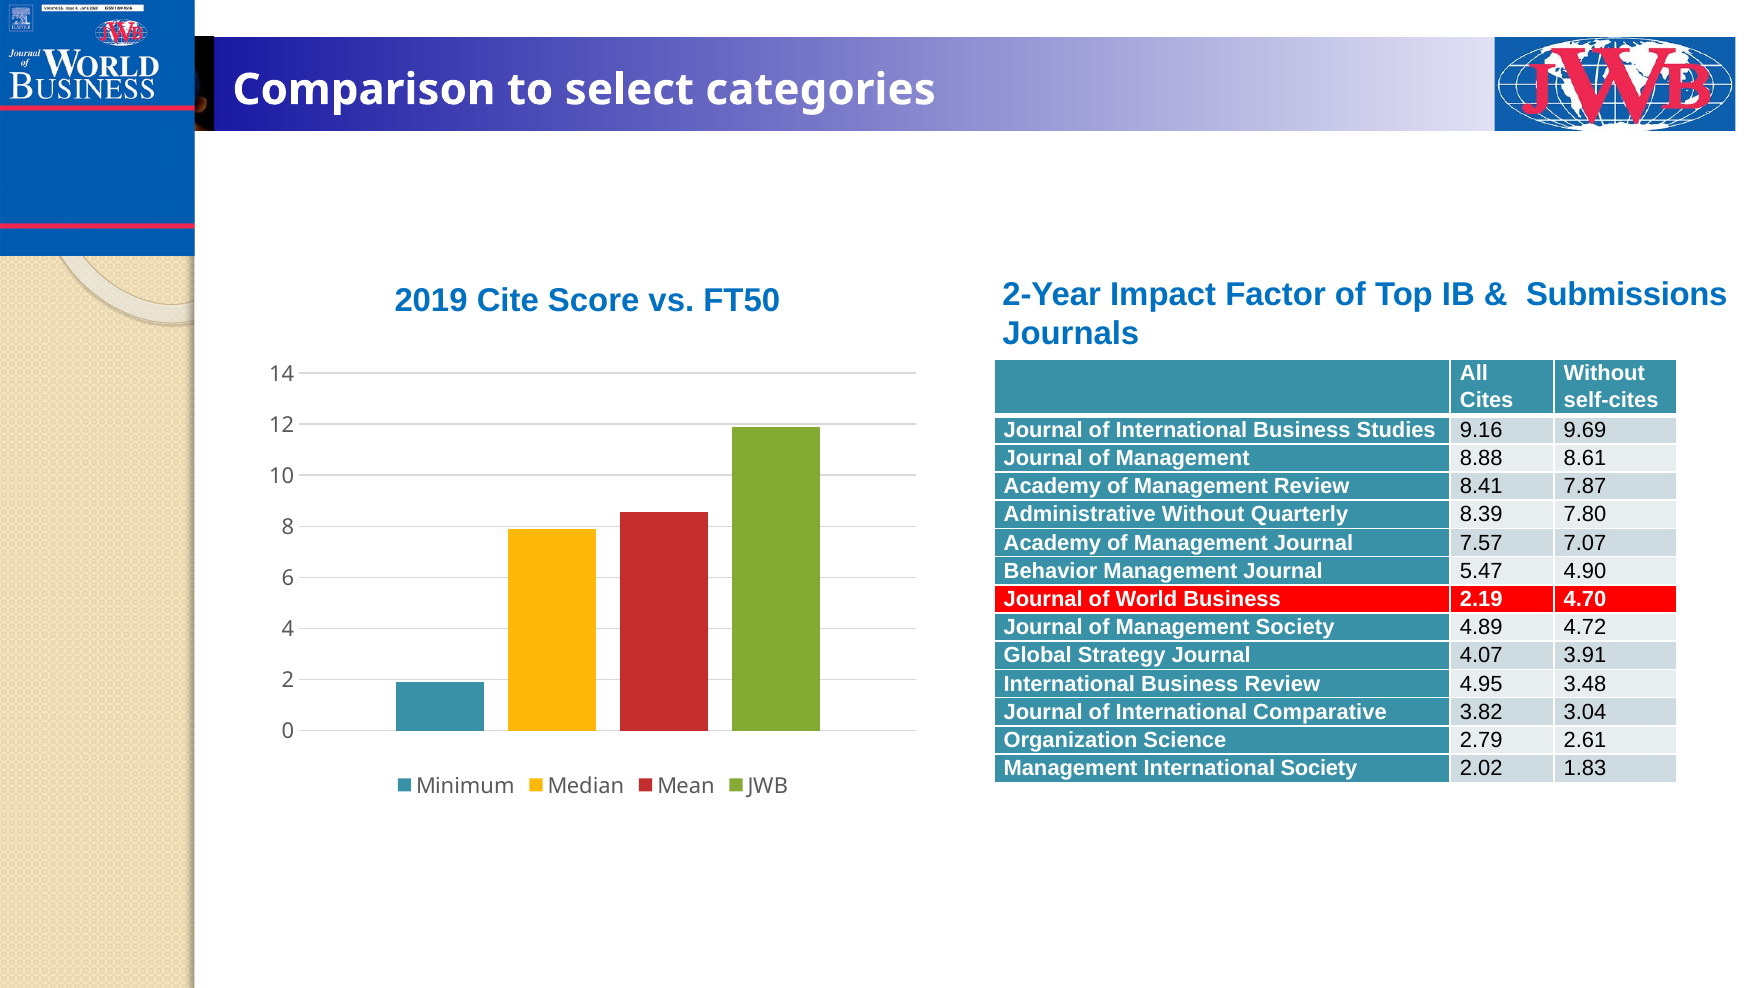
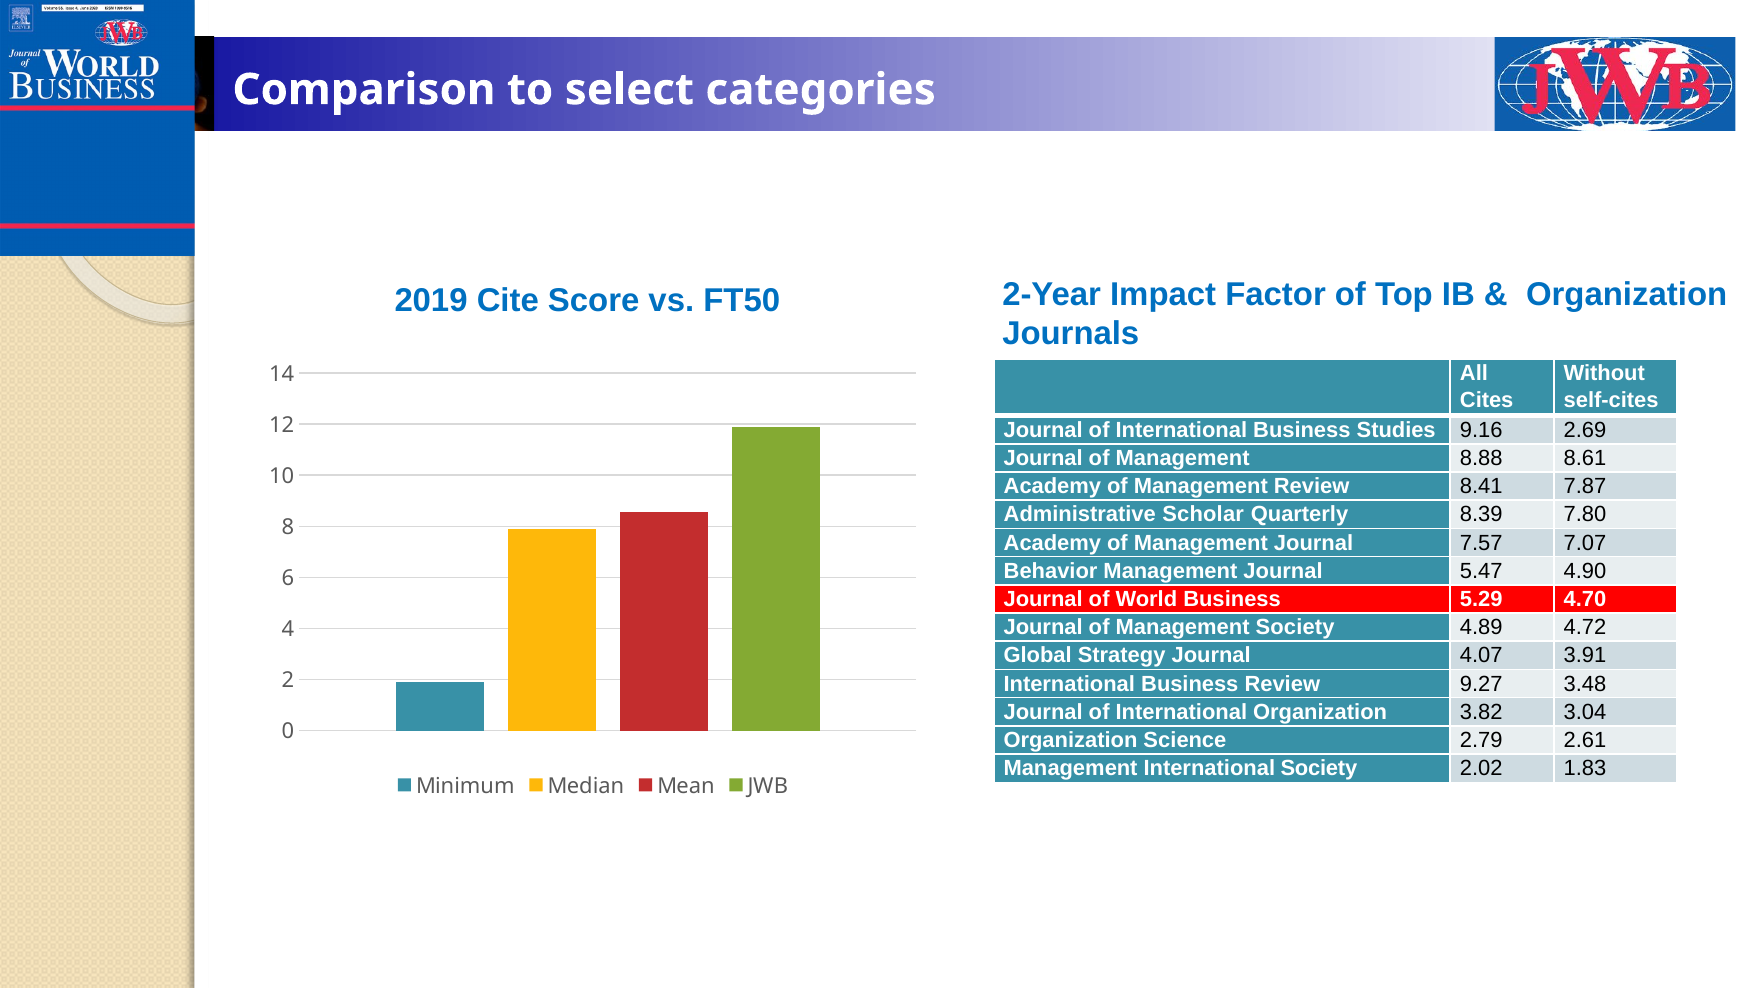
Submissions at (1627, 294): Submissions -> Organization
9.69: 9.69 -> 2.69
Administrative Without: Without -> Scholar
2.19: 2.19 -> 5.29
4.95: 4.95 -> 9.27
International Comparative: Comparative -> Organization
